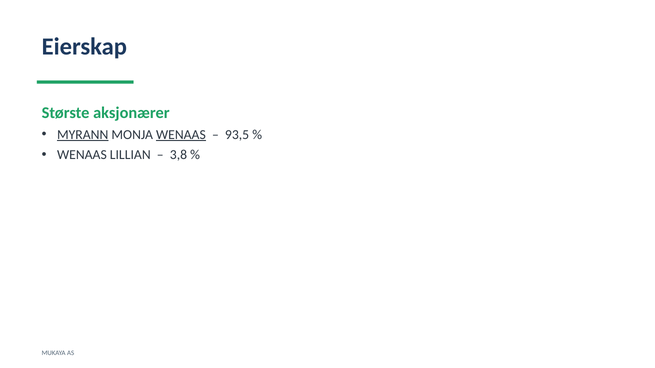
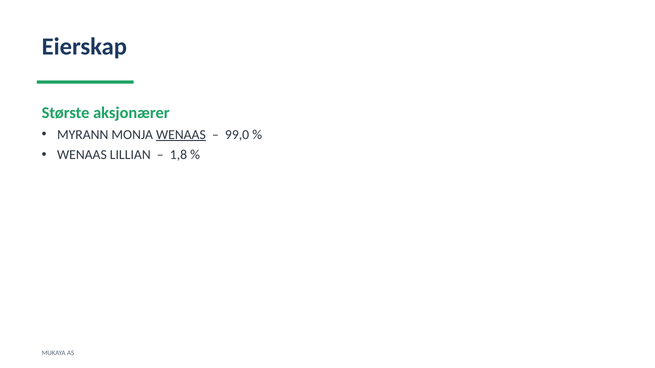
MYRANN underline: present -> none
93,5: 93,5 -> 99,0
3,8: 3,8 -> 1,8
